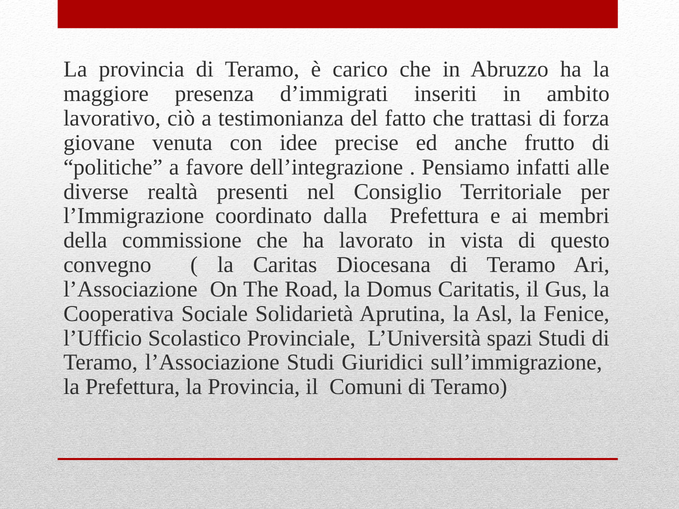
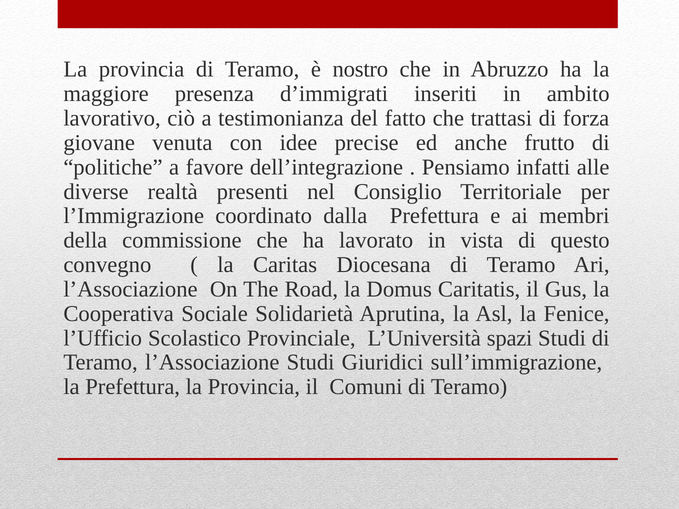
carico: carico -> nostro
